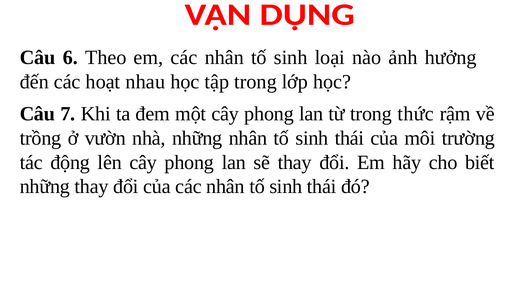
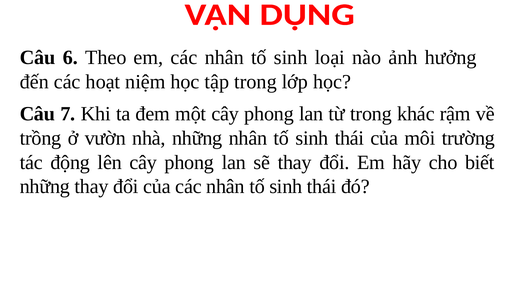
nhau: nhau -> niệm
thức: thức -> khác
